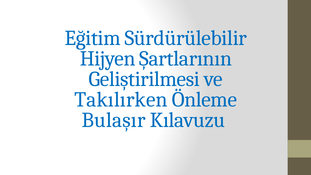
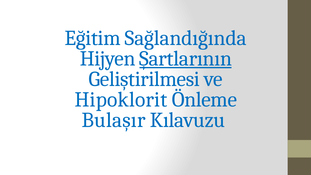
Sürdürülebilir: Sürdürülebilir -> Sağlandığında
Şartlarının underline: none -> present
Takılırken: Takılırken -> Hipoklorit
